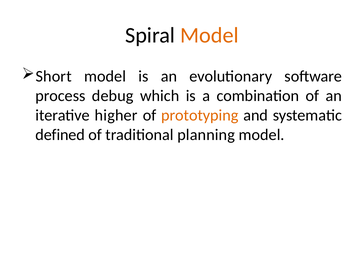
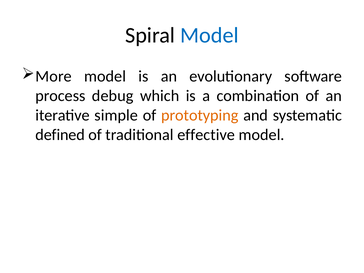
Model at (209, 35) colour: orange -> blue
Short: Short -> More
higher: higher -> simple
planning: planning -> effective
